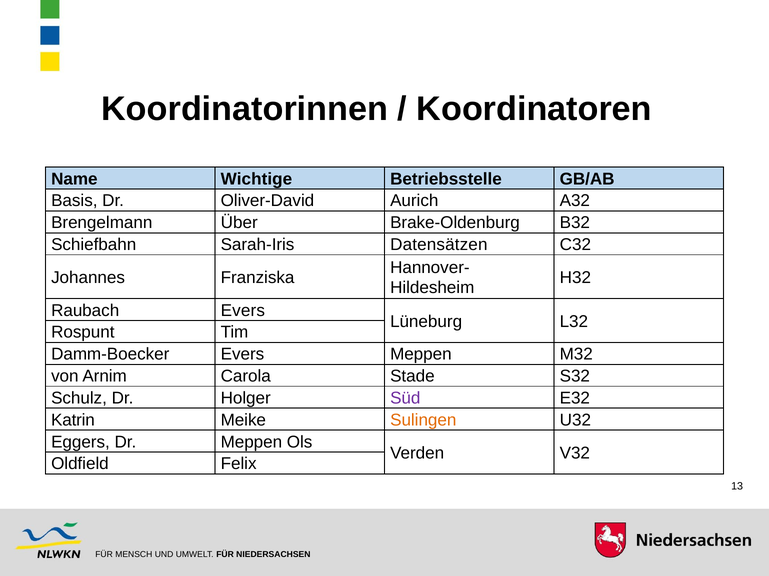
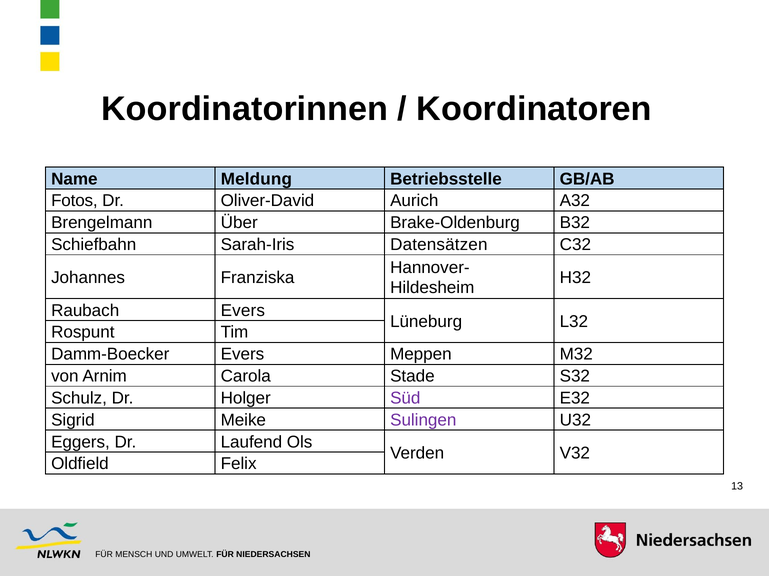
Wichtige: Wichtige -> Meldung
Basis: Basis -> Fotos
Katrin: Katrin -> Sigrid
Sulingen colour: orange -> purple
Dr Meppen: Meppen -> Laufend
